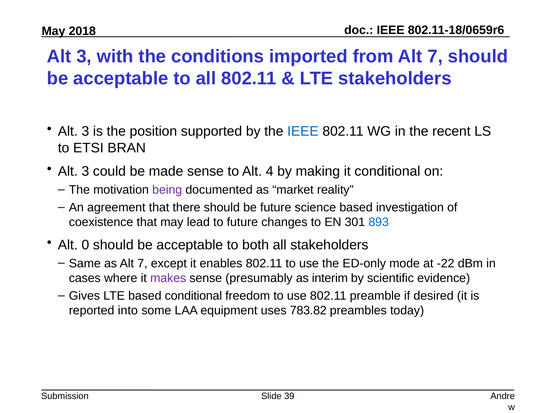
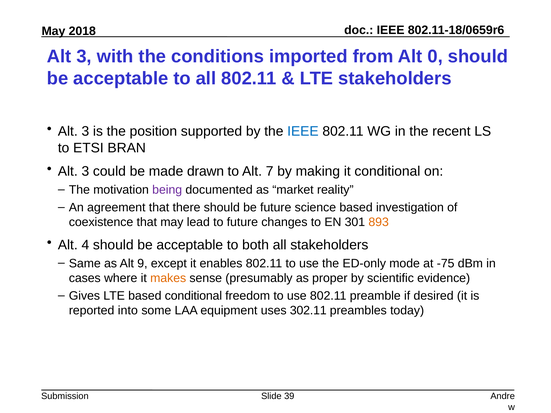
from Alt 7: 7 -> 0
made sense: sense -> drawn
4: 4 -> 7
893 colour: blue -> orange
0: 0 -> 4
as Alt 7: 7 -> 9
-22: -22 -> -75
makes colour: purple -> orange
interim: interim -> proper
783.82: 783.82 -> 302.11
